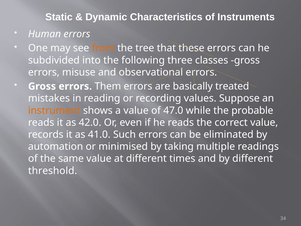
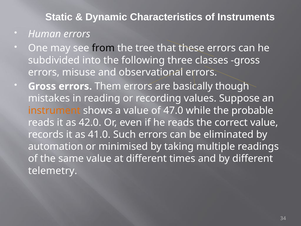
from colour: orange -> black
treated: treated -> though
threshold: threshold -> telemetry
